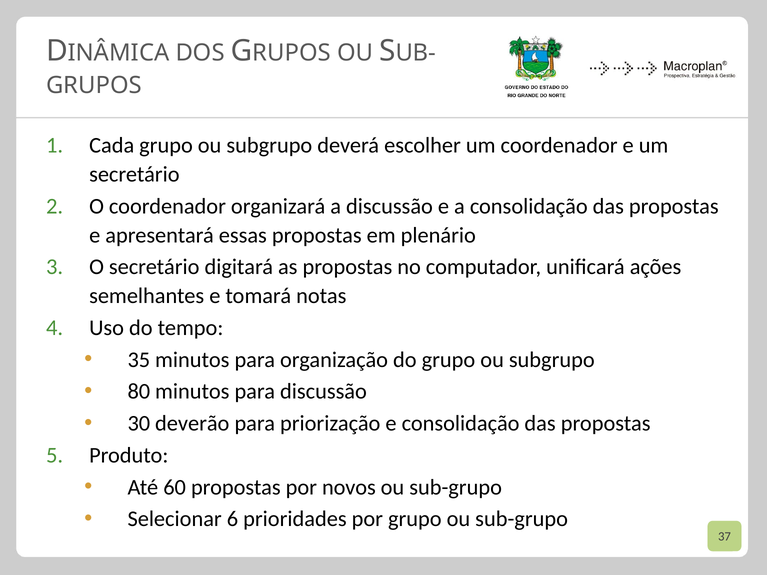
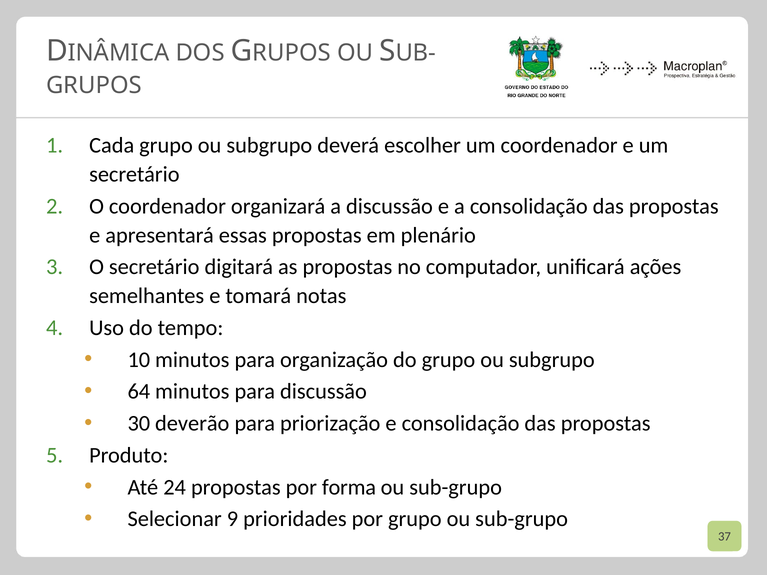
35: 35 -> 10
80: 80 -> 64
60: 60 -> 24
novos: novos -> forma
6: 6 -> 9
